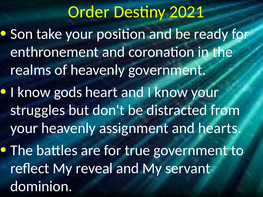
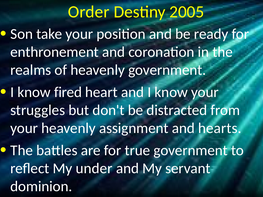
2021: 2021 -> 2005
gods: gods -> fired
reveal: reveal -> under
